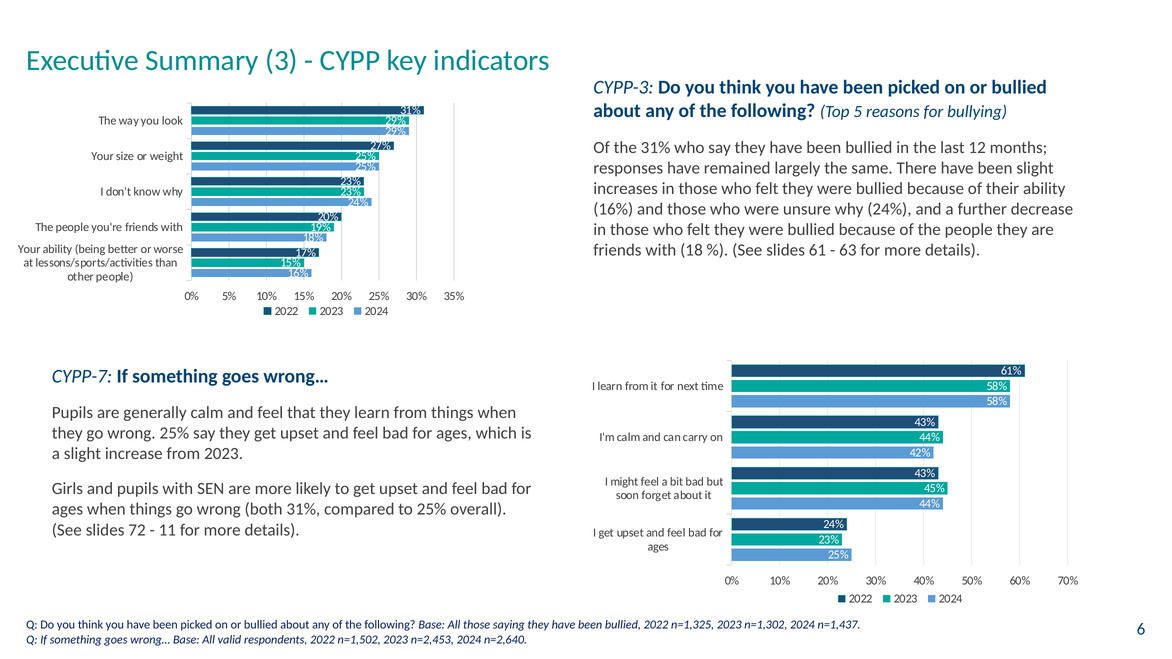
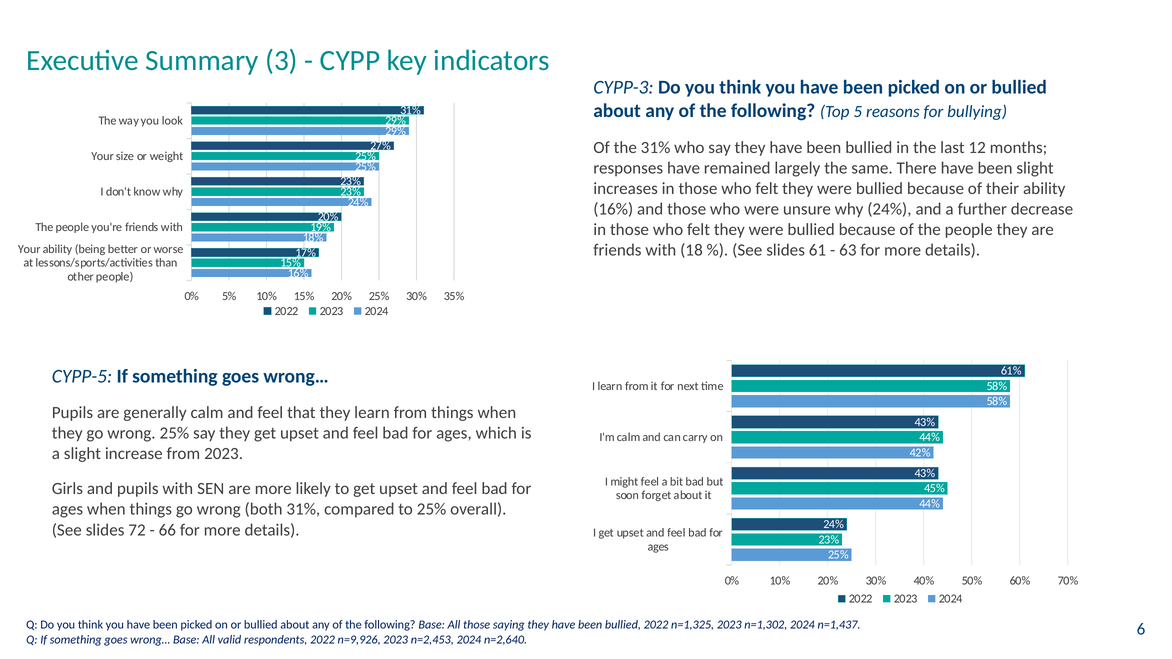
CYPP-7: CYPP-7 -> CYPP-5
11 at (167, 530): 11 -> 66
n=1,502: n=1,502 -> n=9,926
